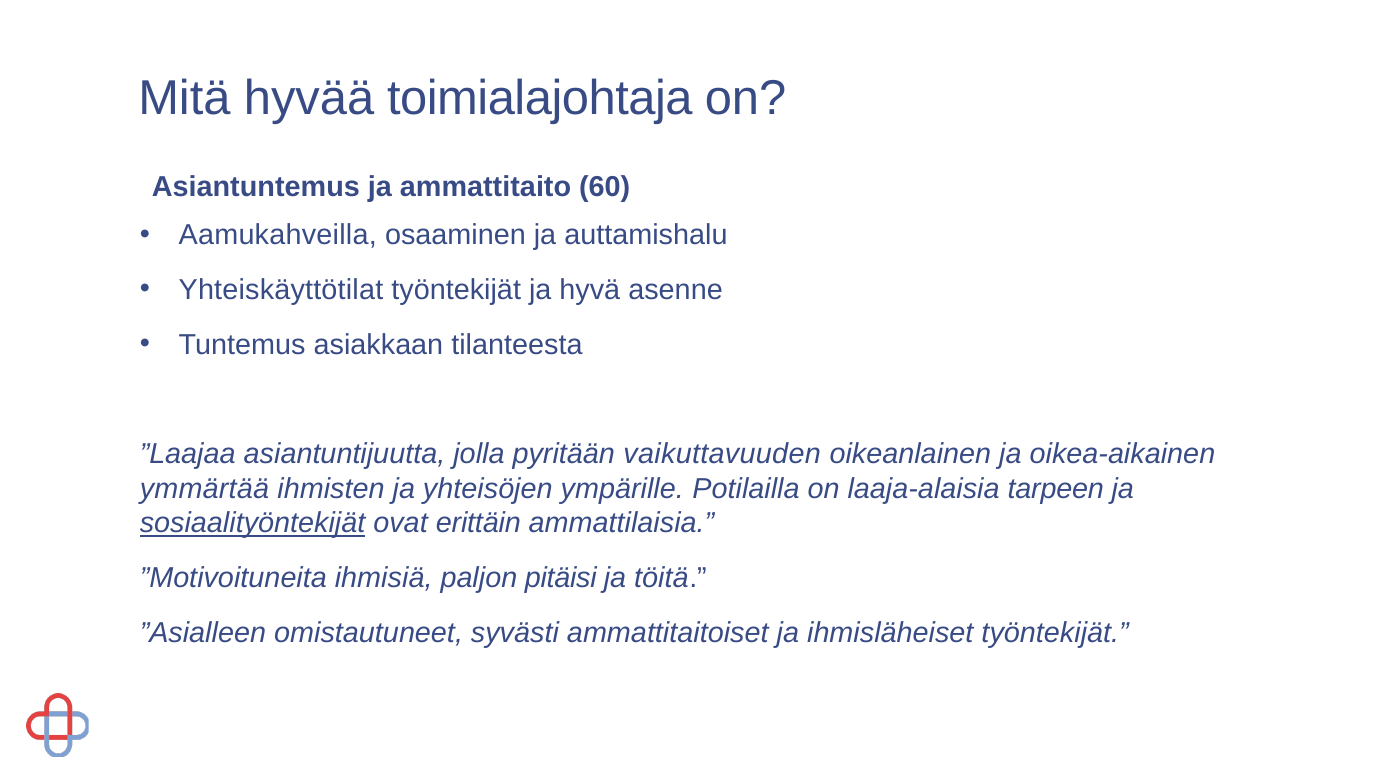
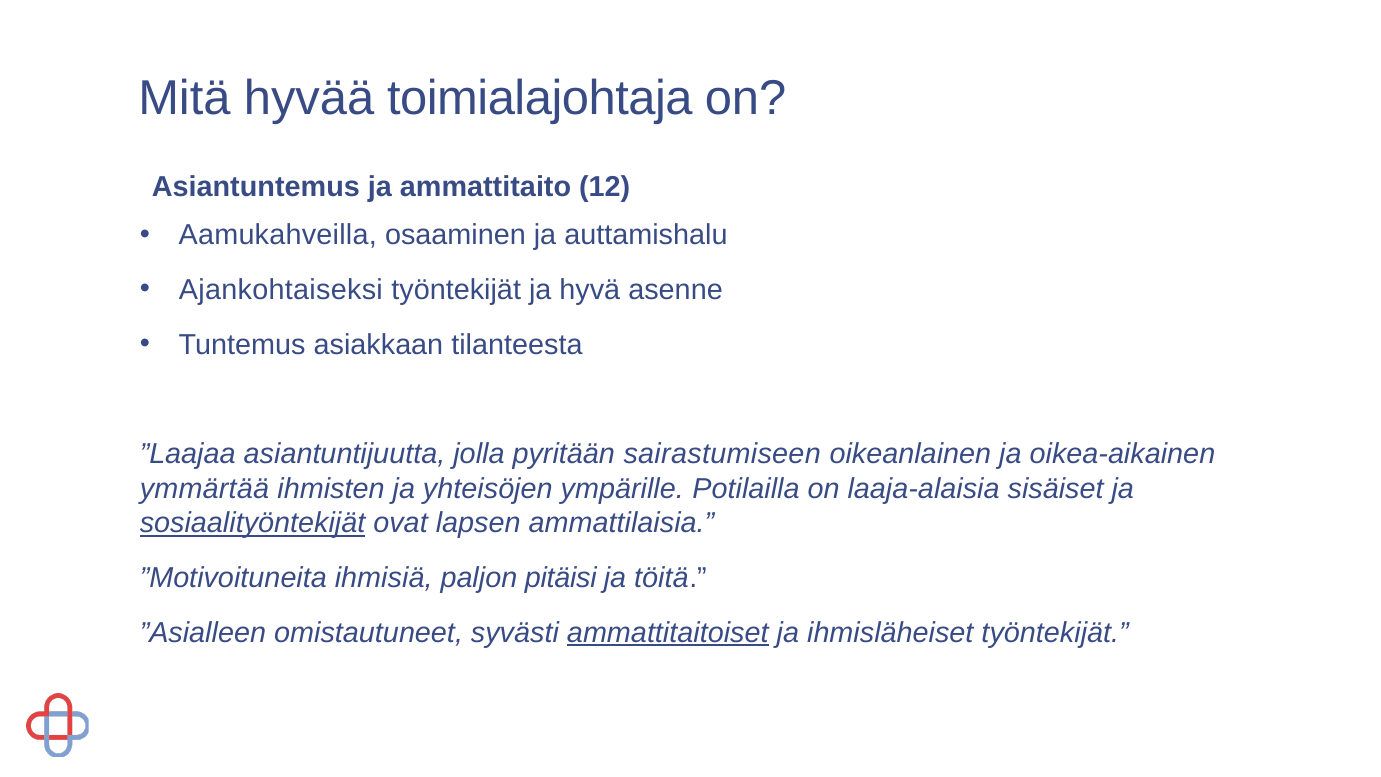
60: 60 -> 12
Yhteiskäyttötilat: Yhteiskäyttötilat -> Ajankohtaiseksi
vaikuttavuuden: vaikuttavuuden -> sairastumiseen
tarpeen: tarpeen -> sisäiset
erittäin: erittäin -> lapsen
ammattitaitoiset underline: none -> present
